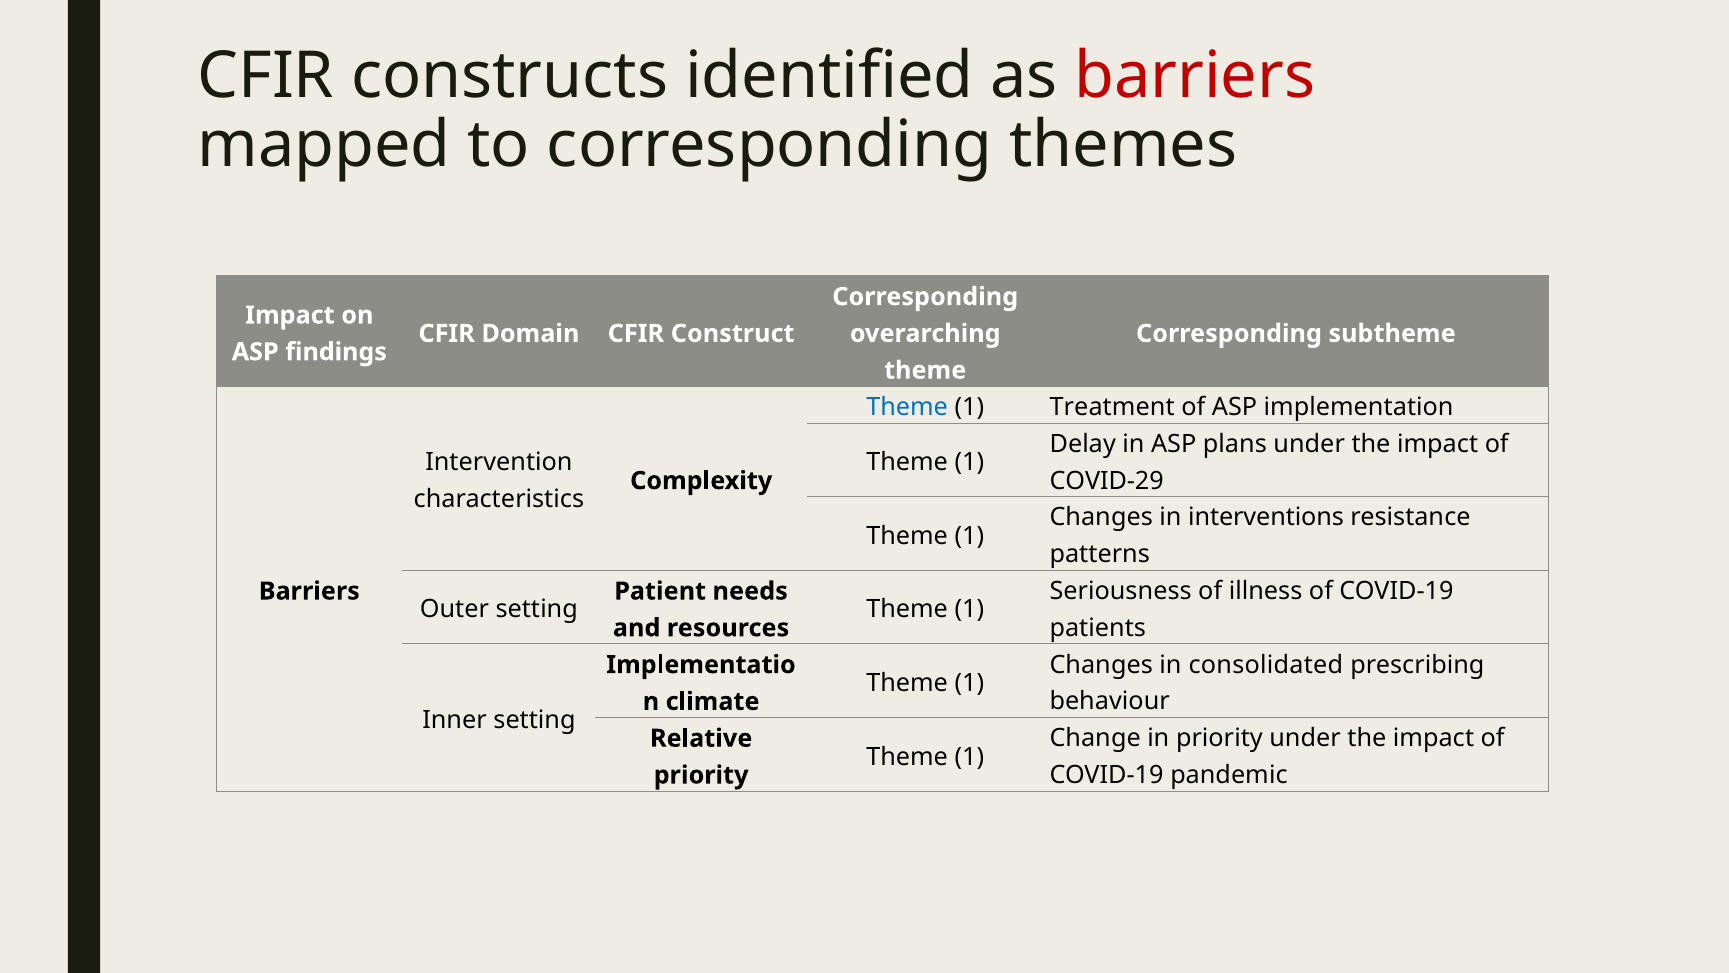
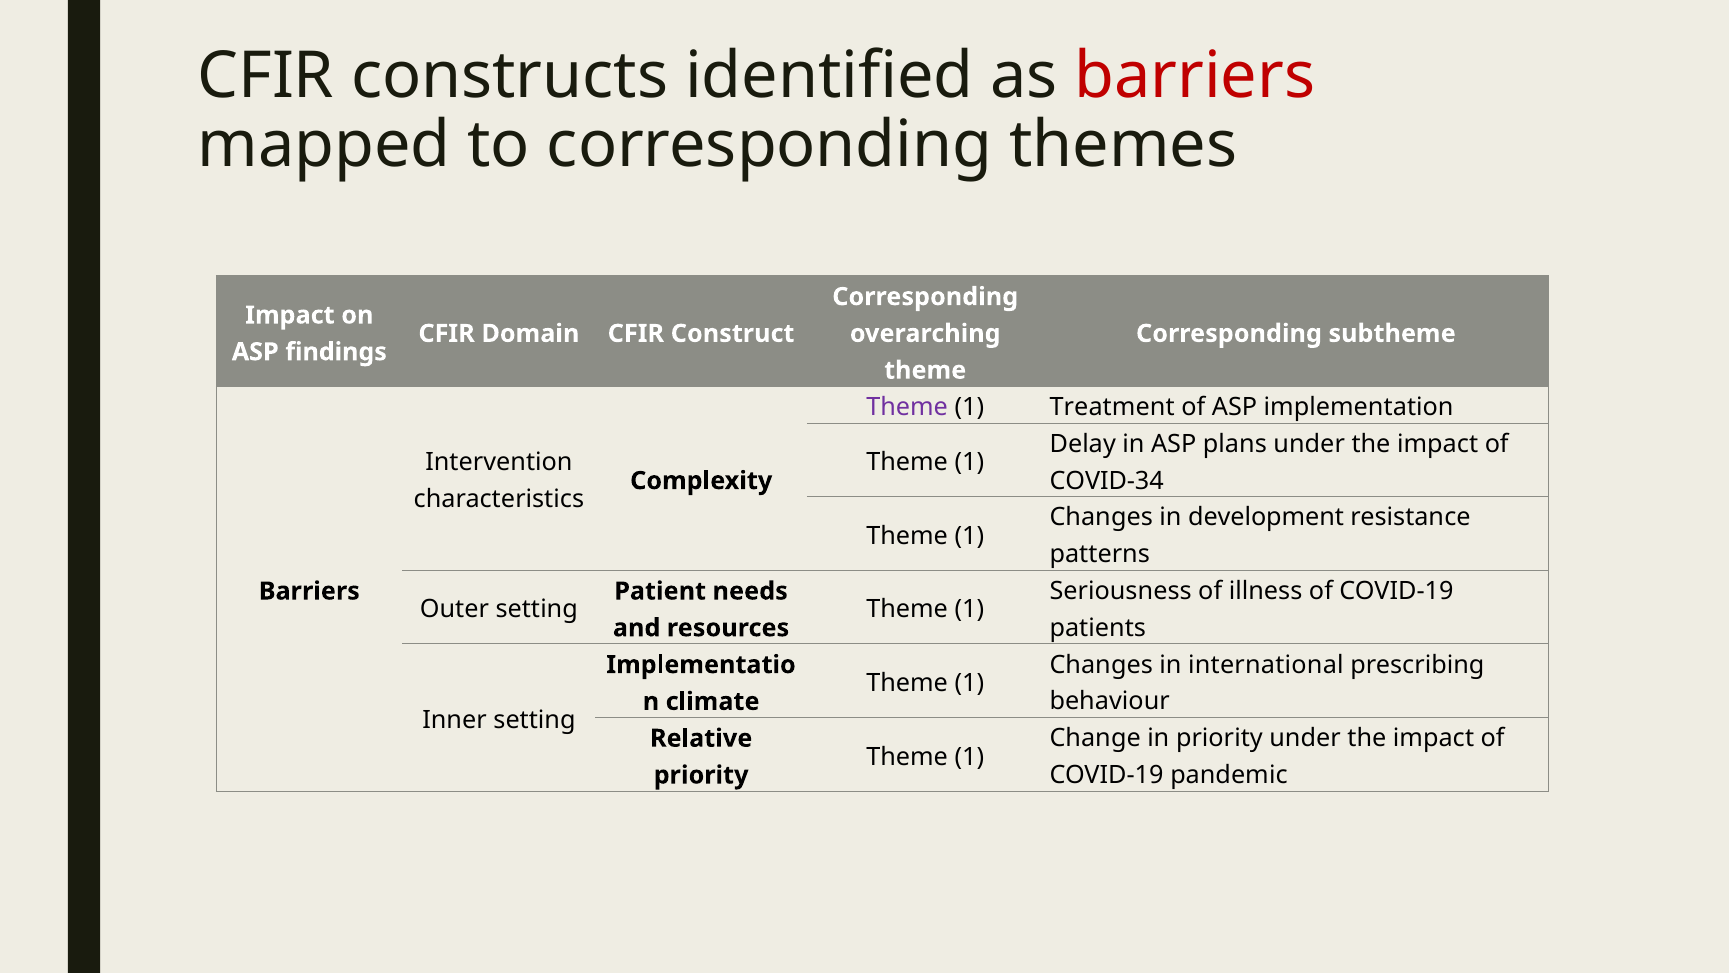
Theme at (907, 407) colour: blue -> purple
COVID-29: COVID-29 -> COVID-34
interventions: interventions -> development
consolidated: consolidated -> international
